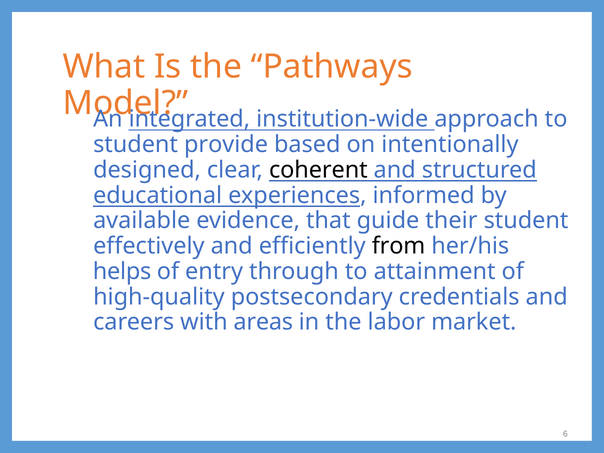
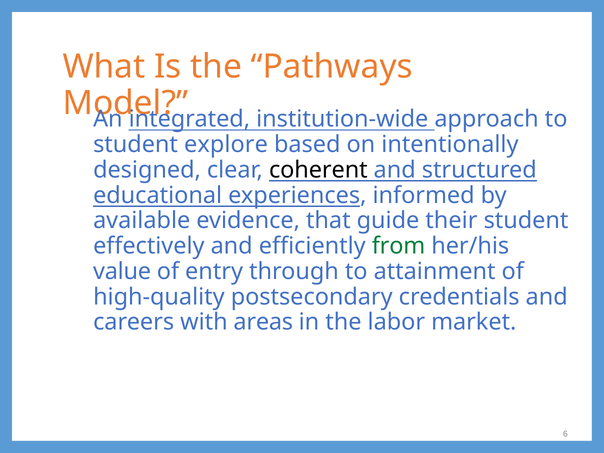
provide: provide -> explore
from colour: black -> green
helps: helps -> value
